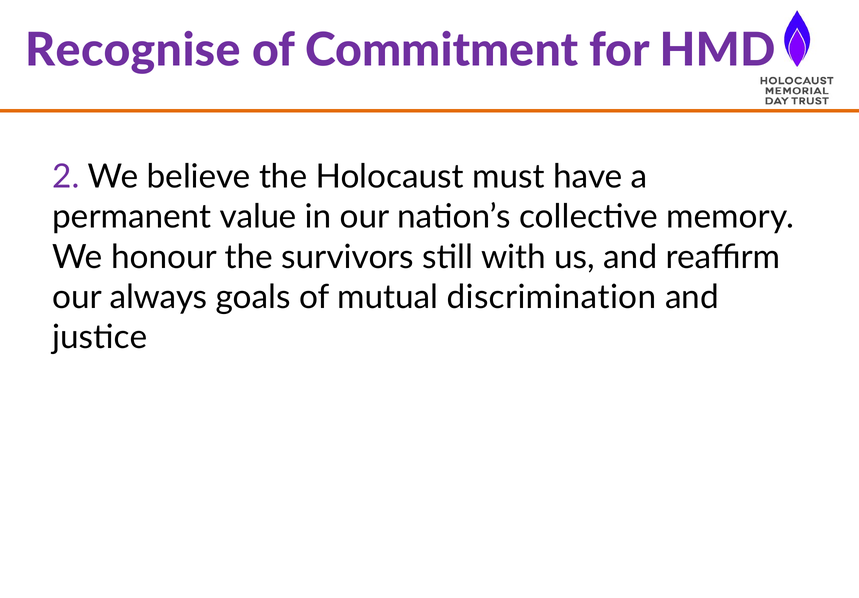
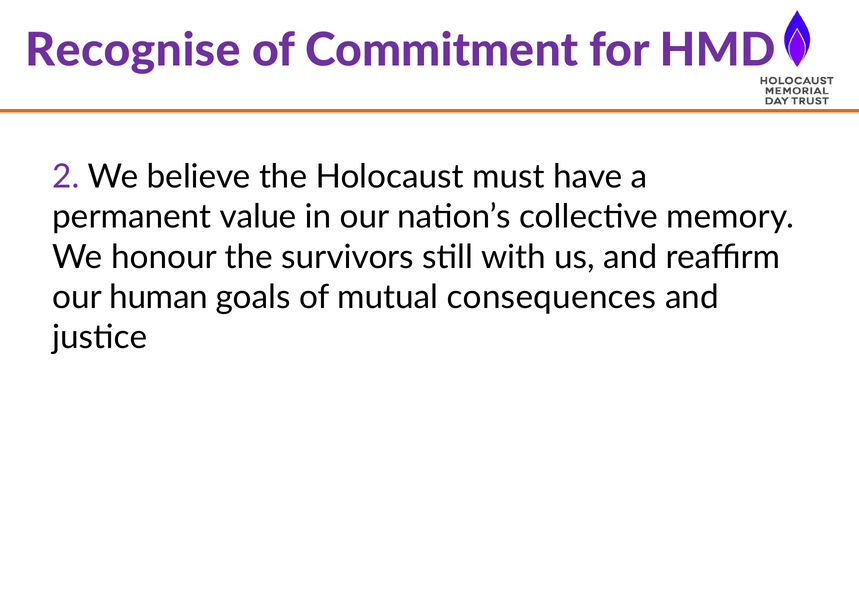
always: always -> human
discrimination: discrimination -> consequences
